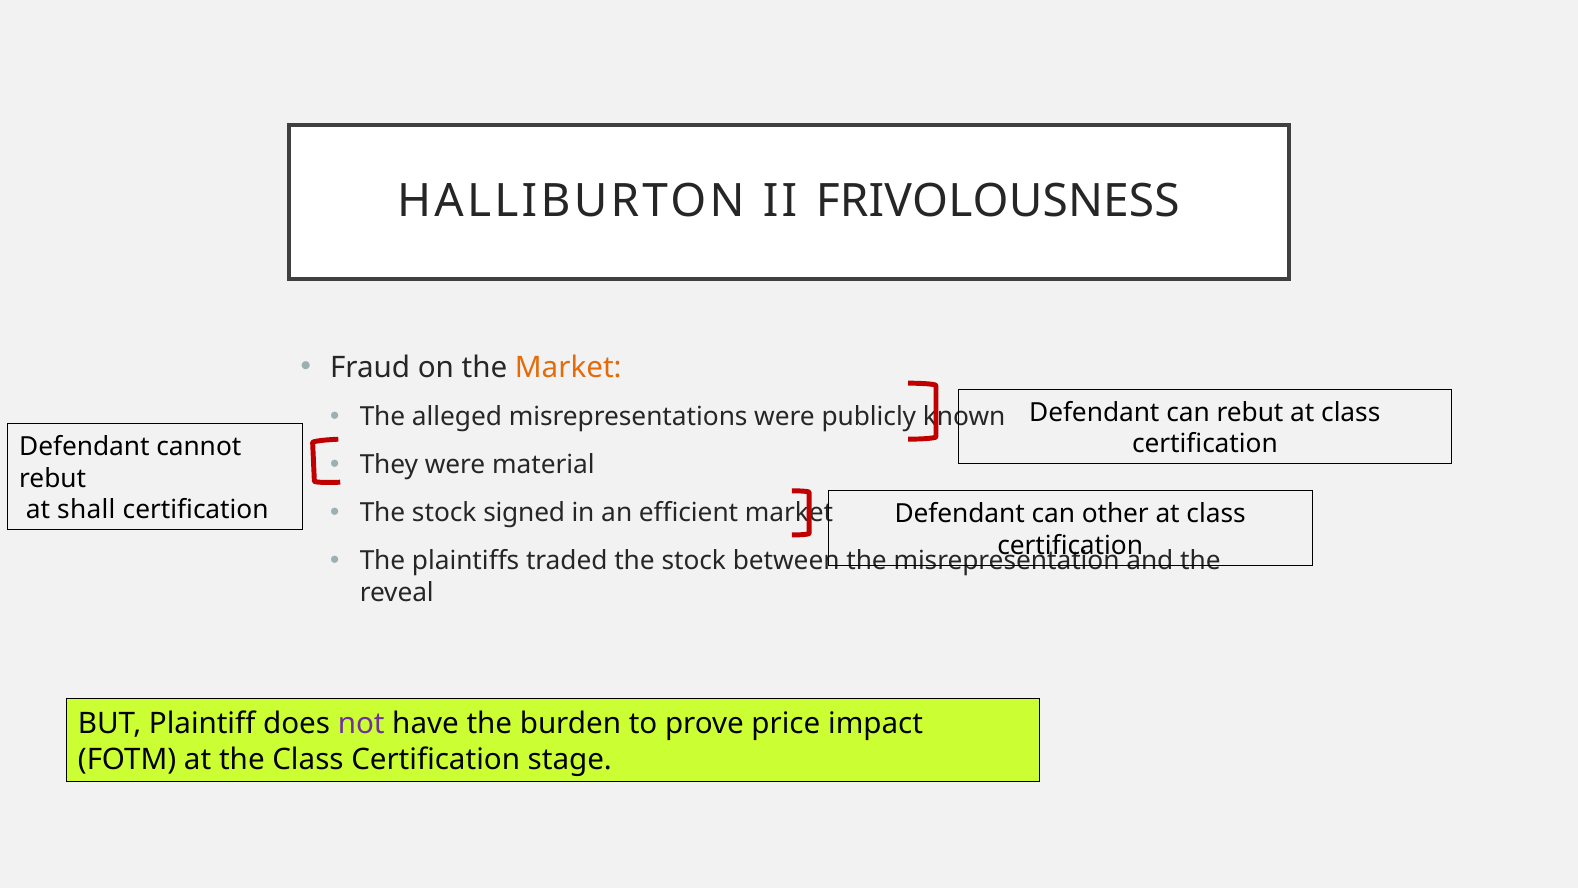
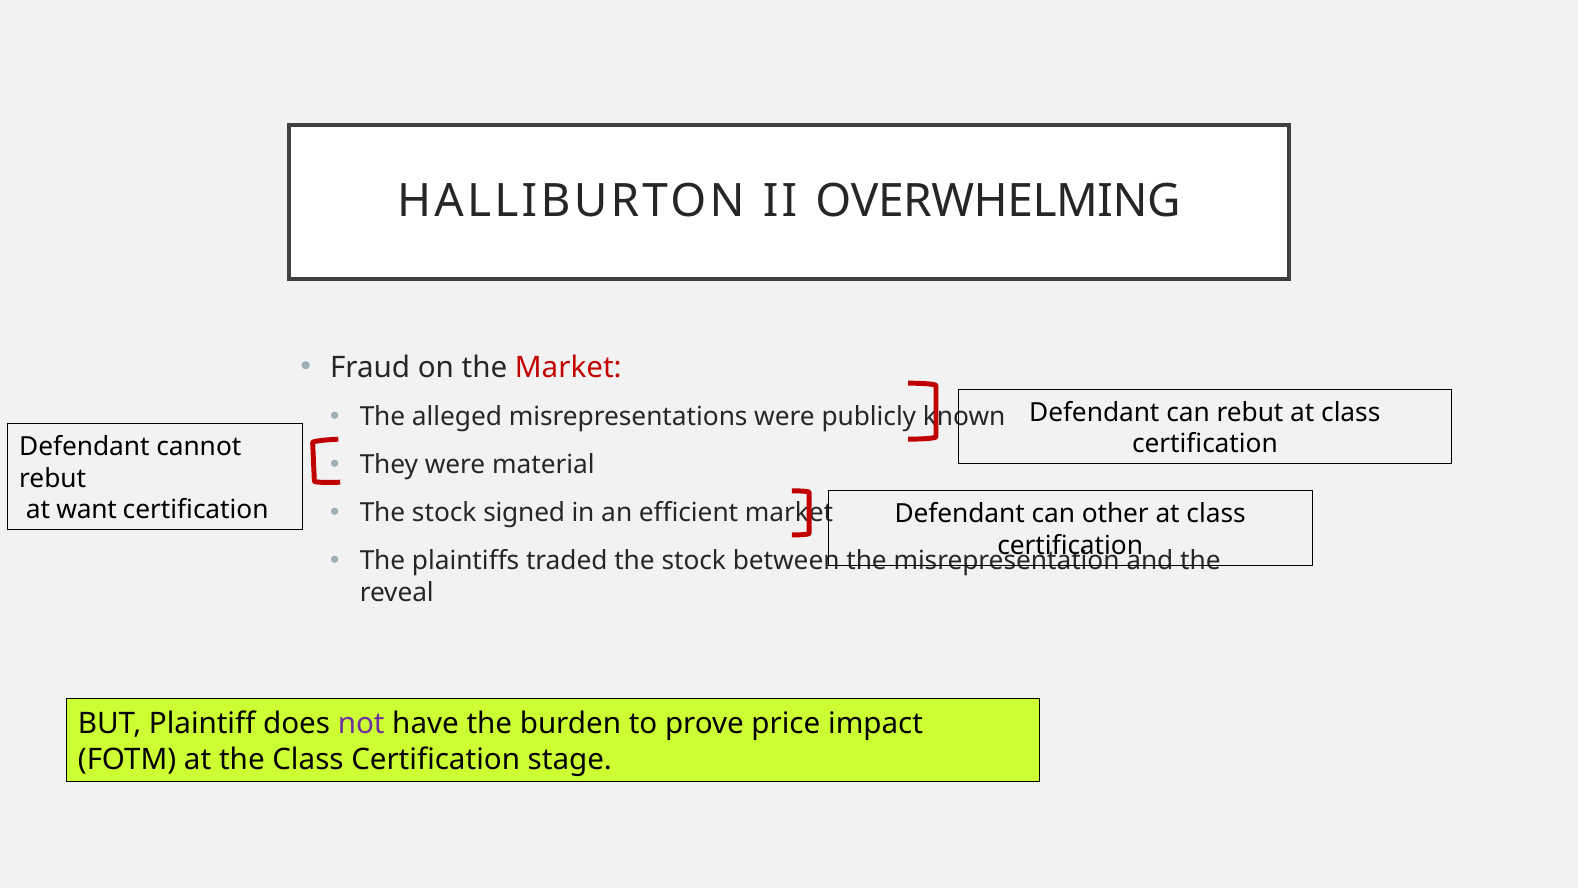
FRIVOLOUSNESS: FRIVOLOUSNESS -> OVERWHELMING
Market at (568, 367) colour: orange -> red
shall: shall -> want
